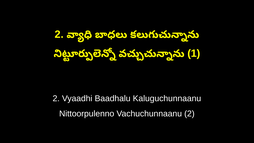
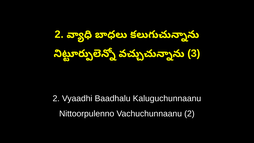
1: 1 -> 3
